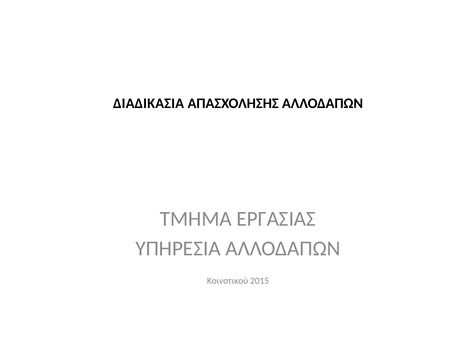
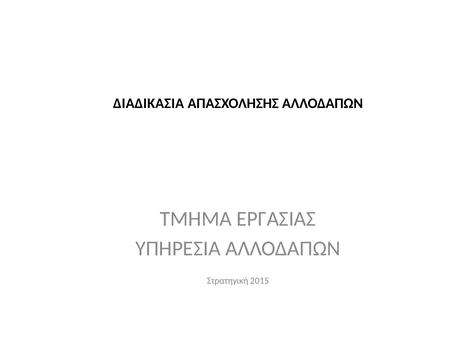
Κοινοτικού: Κοινοτικού -> Στρατηγική
